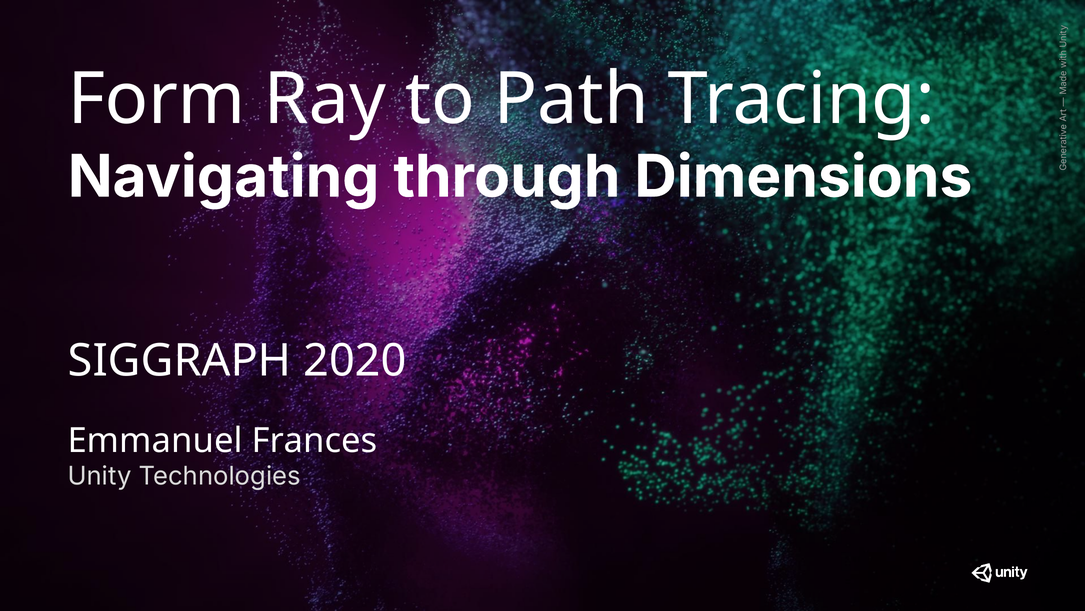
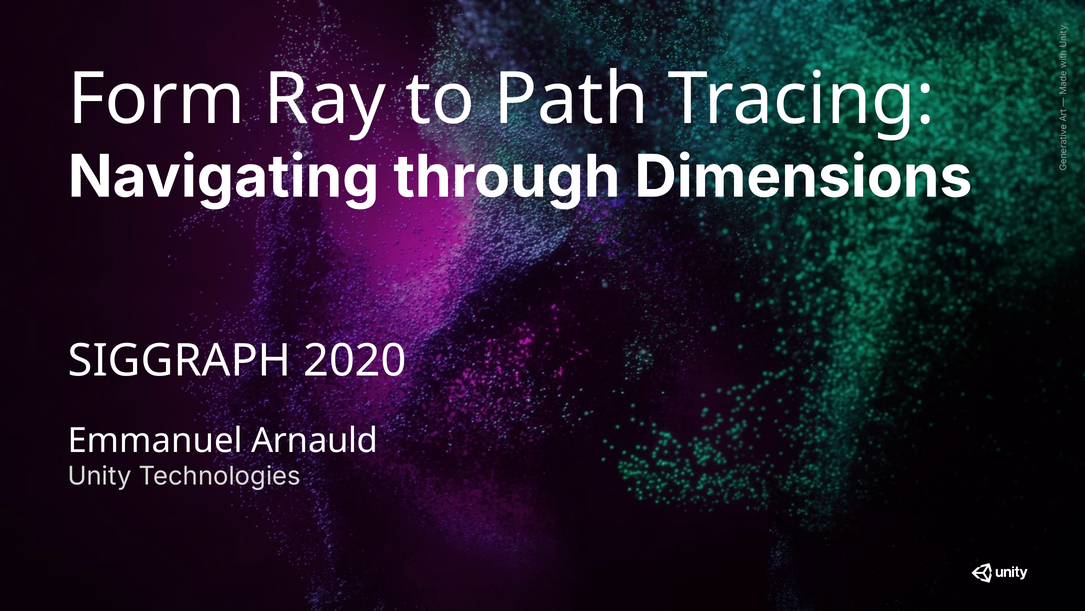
Frances: Frances -> Arnauld
